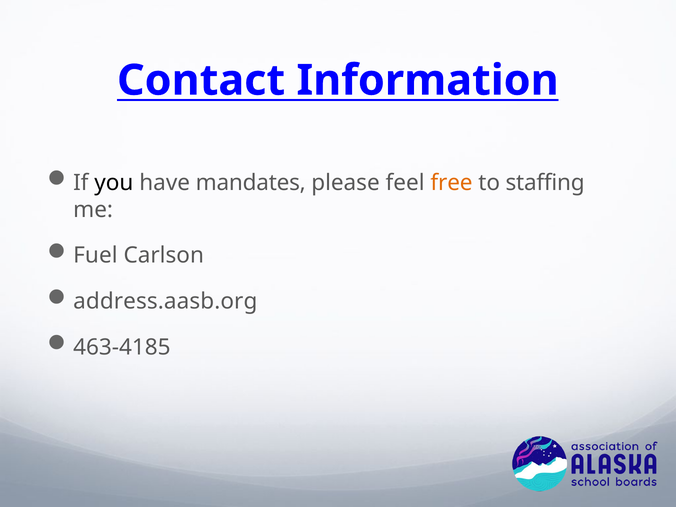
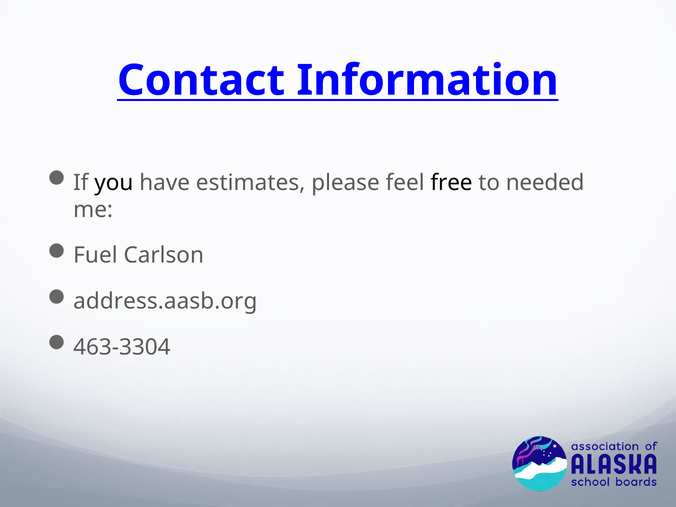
mandates: mandates -> estimates
free colour: orange -> black
staffing: staffing -> needed
463-4185: 463-4185 -> 463-3304
